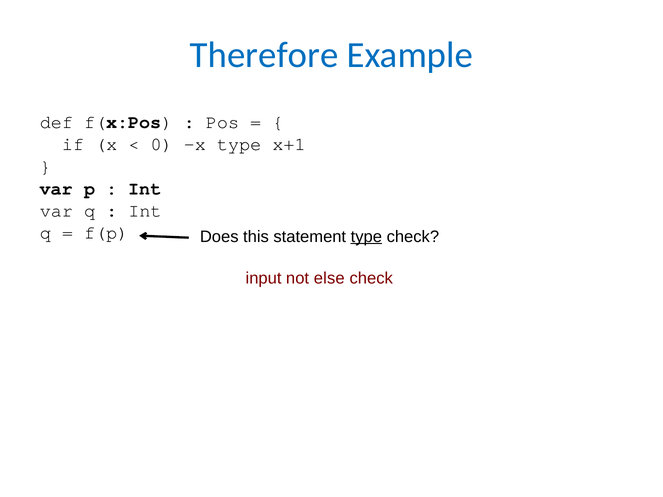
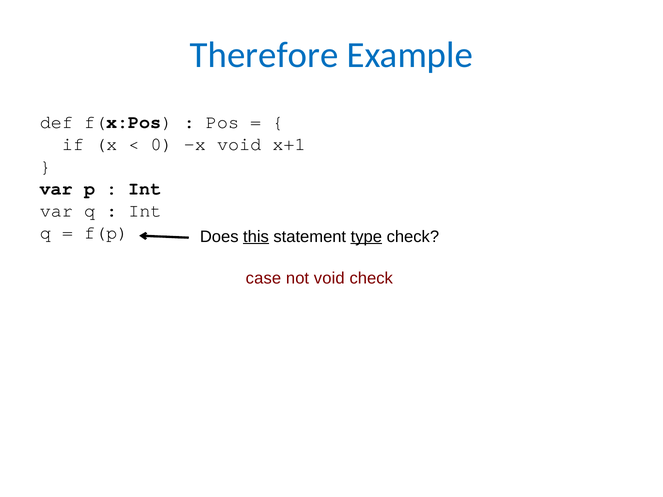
x type: type -> void
this underline: none -> present
input: input -> case
not else: else -> void
